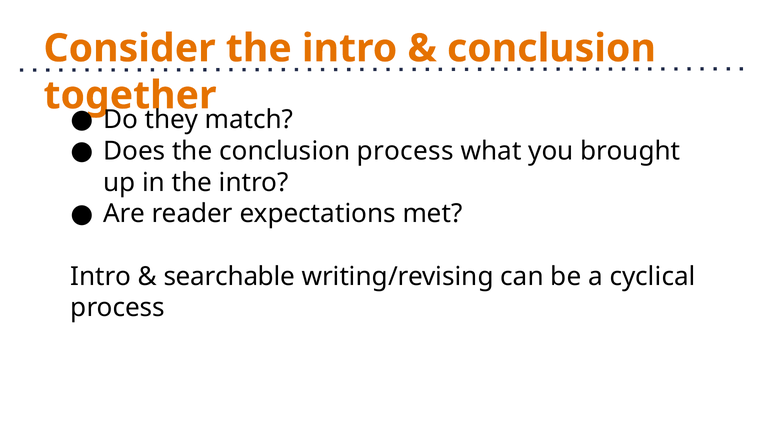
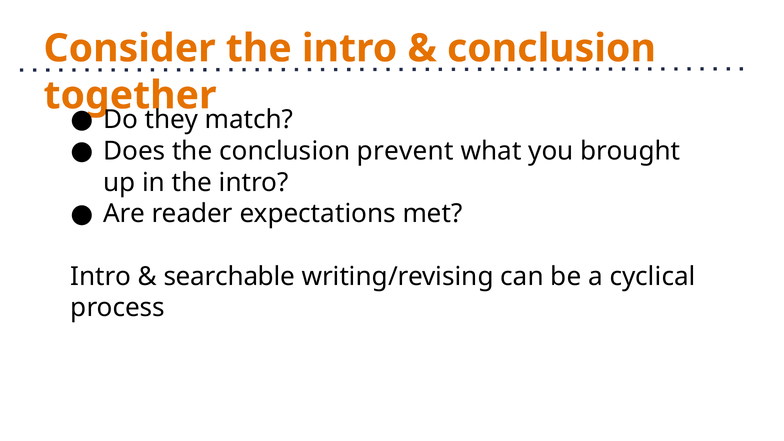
conclusion process: process -> prevent
